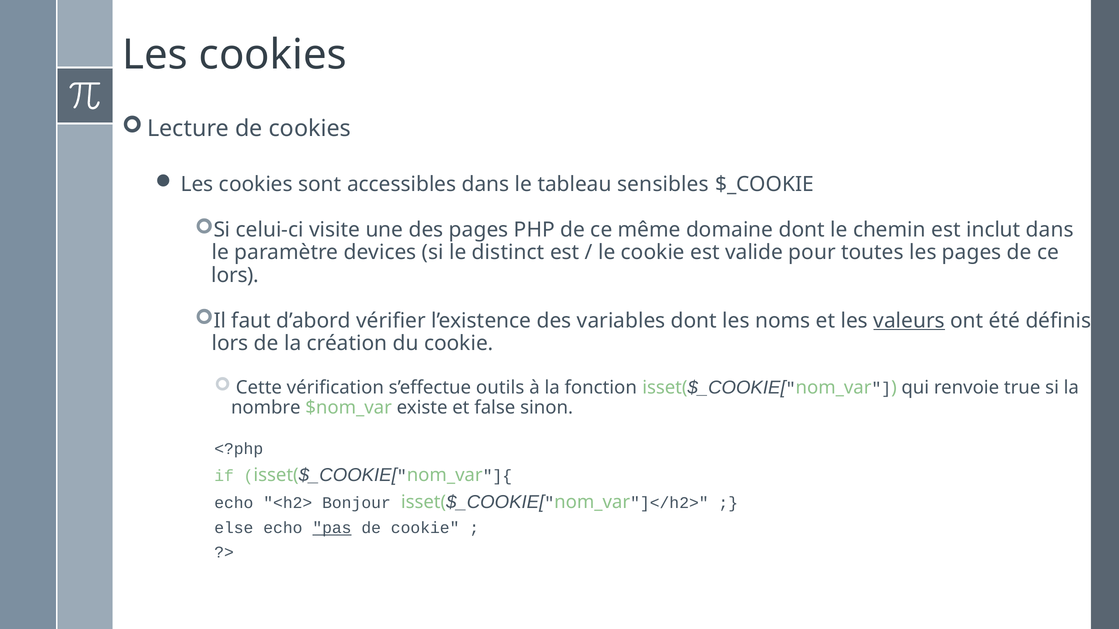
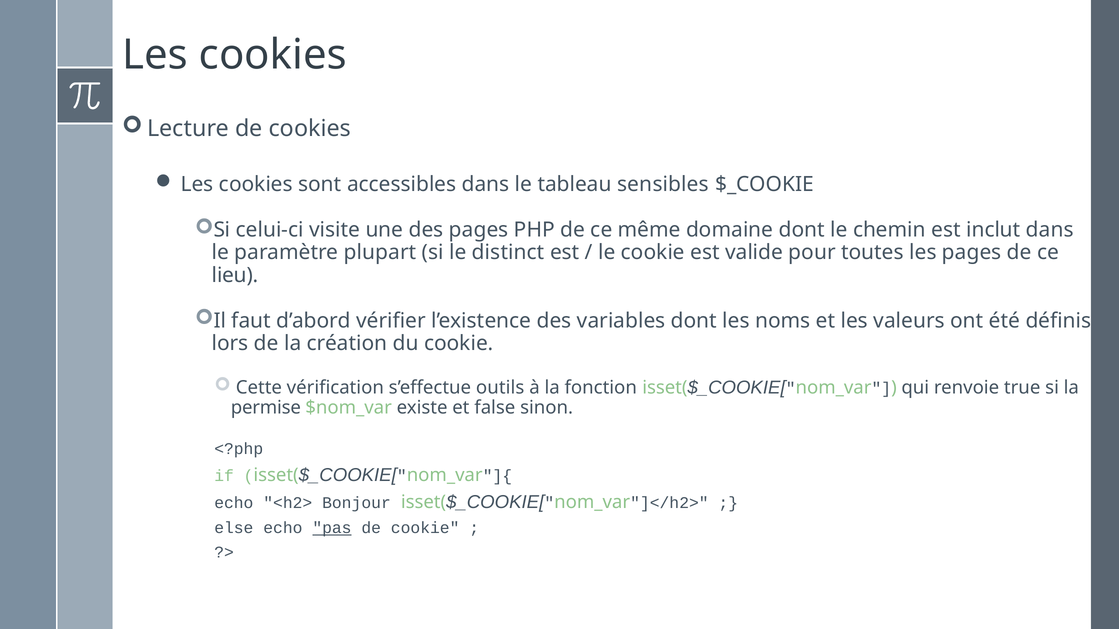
devices: devices -> plupart
lors at (235, 275): lors -> lieu
valeurs underline: present -> none
nombre: nombre -> permise
